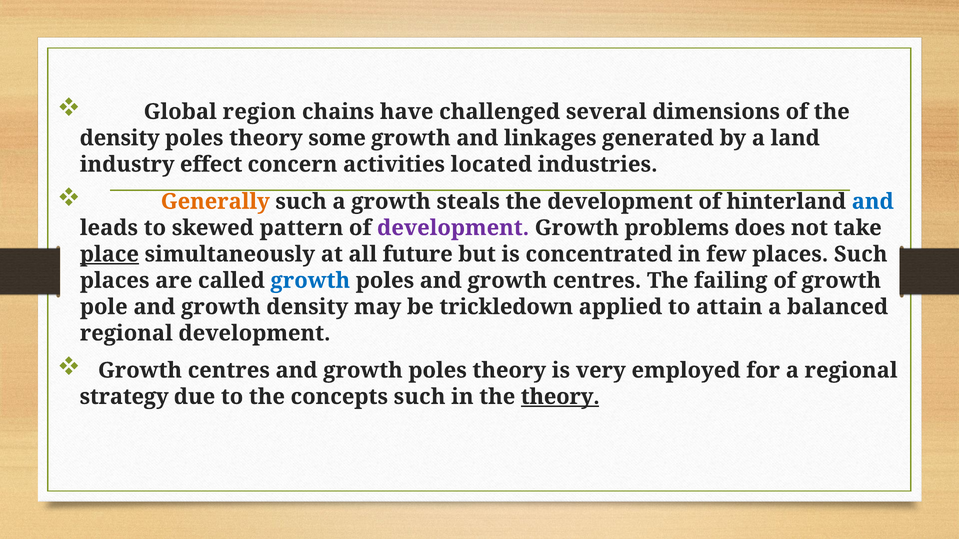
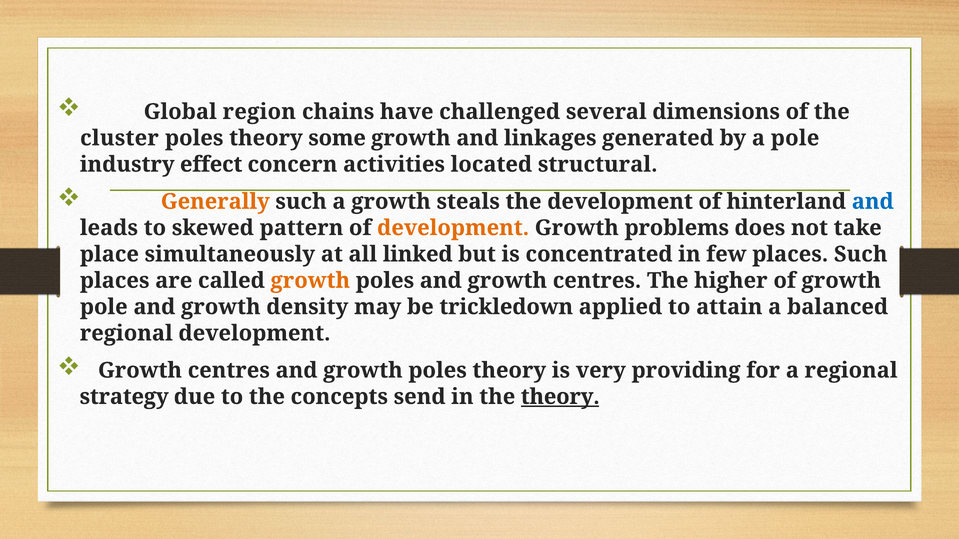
density at (120, 138): density -> cluster
a land: land -> pole
industries: industries -> structural
development at (453, 228) colour: purple -> orange
place underline: present -> none
future: future -> linked
growth at (310, 281) colour: blue -> orange
failing: failing -> higher
employed: employed -> providing
concepts such: such -> send
